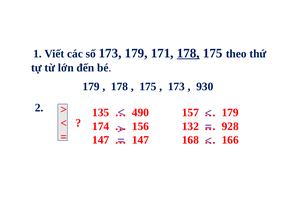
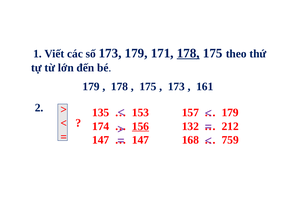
930: 930 -> 161
490: 490 -> 153
156 underline: none -> present
928: 928 -> 212
166: 166 -> 759
